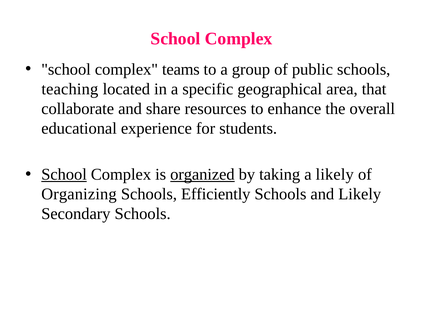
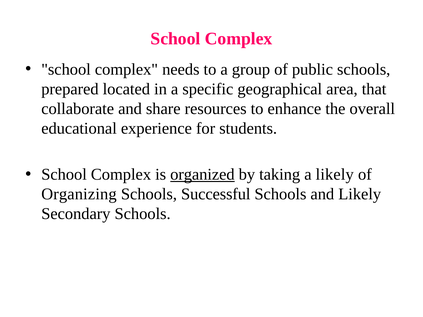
teams: teams -> needs
teaching: teaching -> prepared
School at (64, 175) underline: present -> none
Efficiently: Efficiently -> Successful
